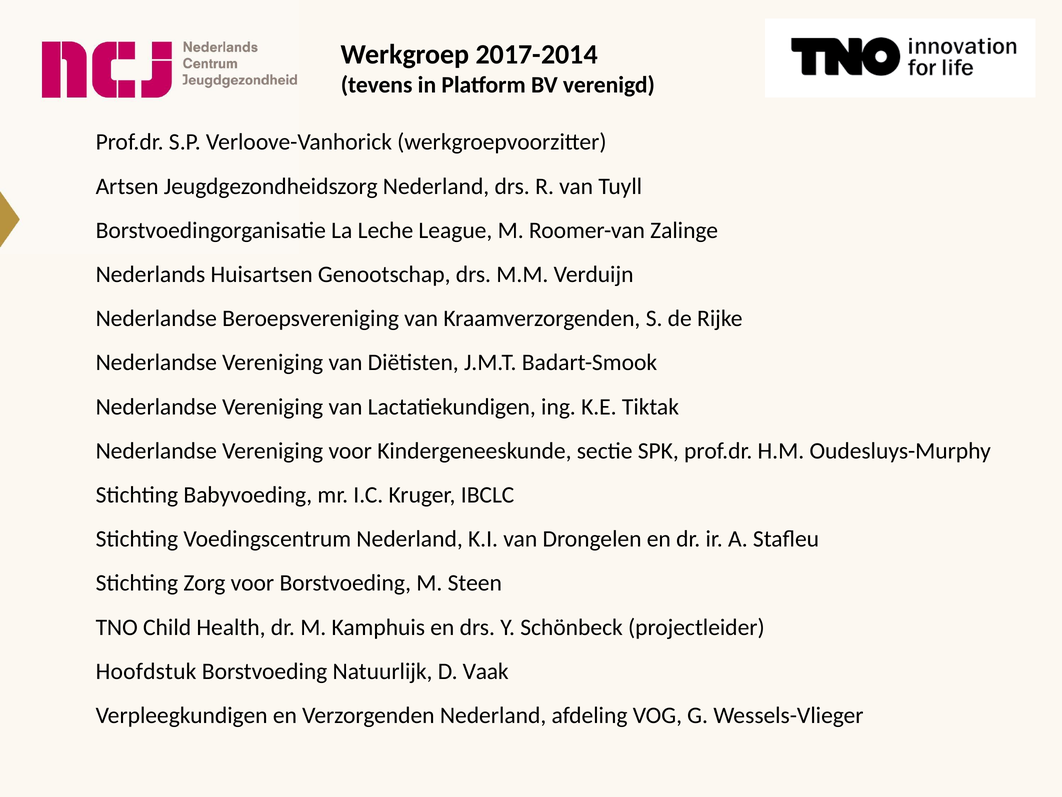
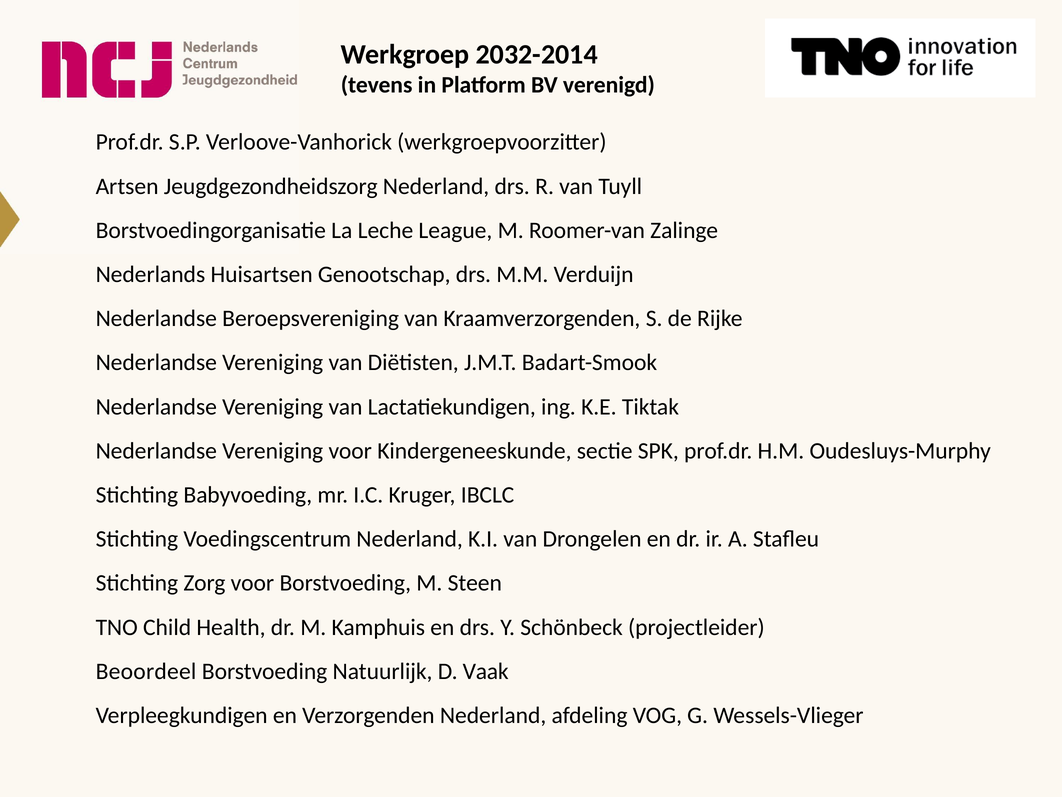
2017-2014: 2017-2014 -> 2032-2014
Hoofdstuk: Hoofdstuk -> Beoordeel
